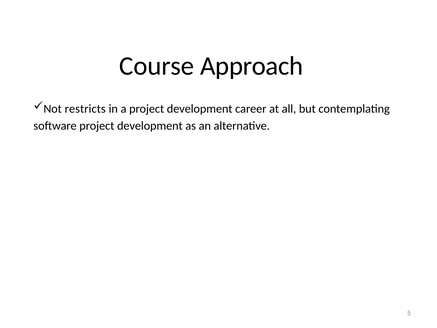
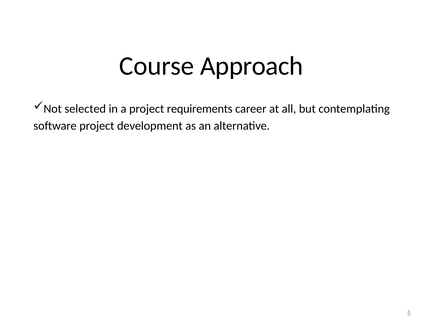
restricts: restricts -> selected
a project development: development -> requirements
